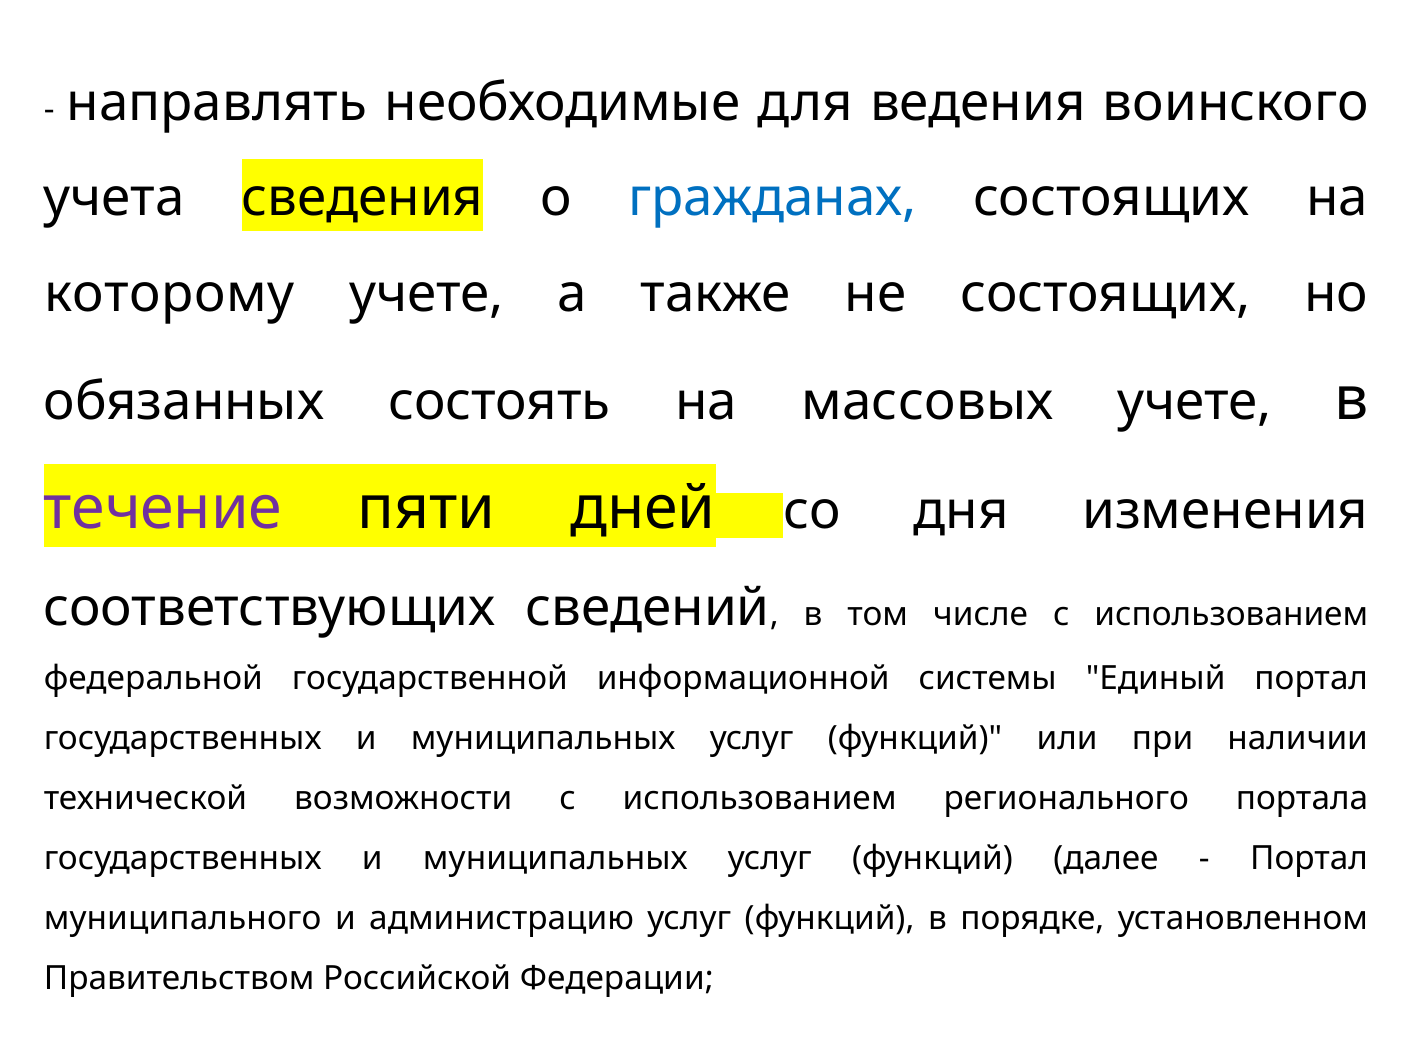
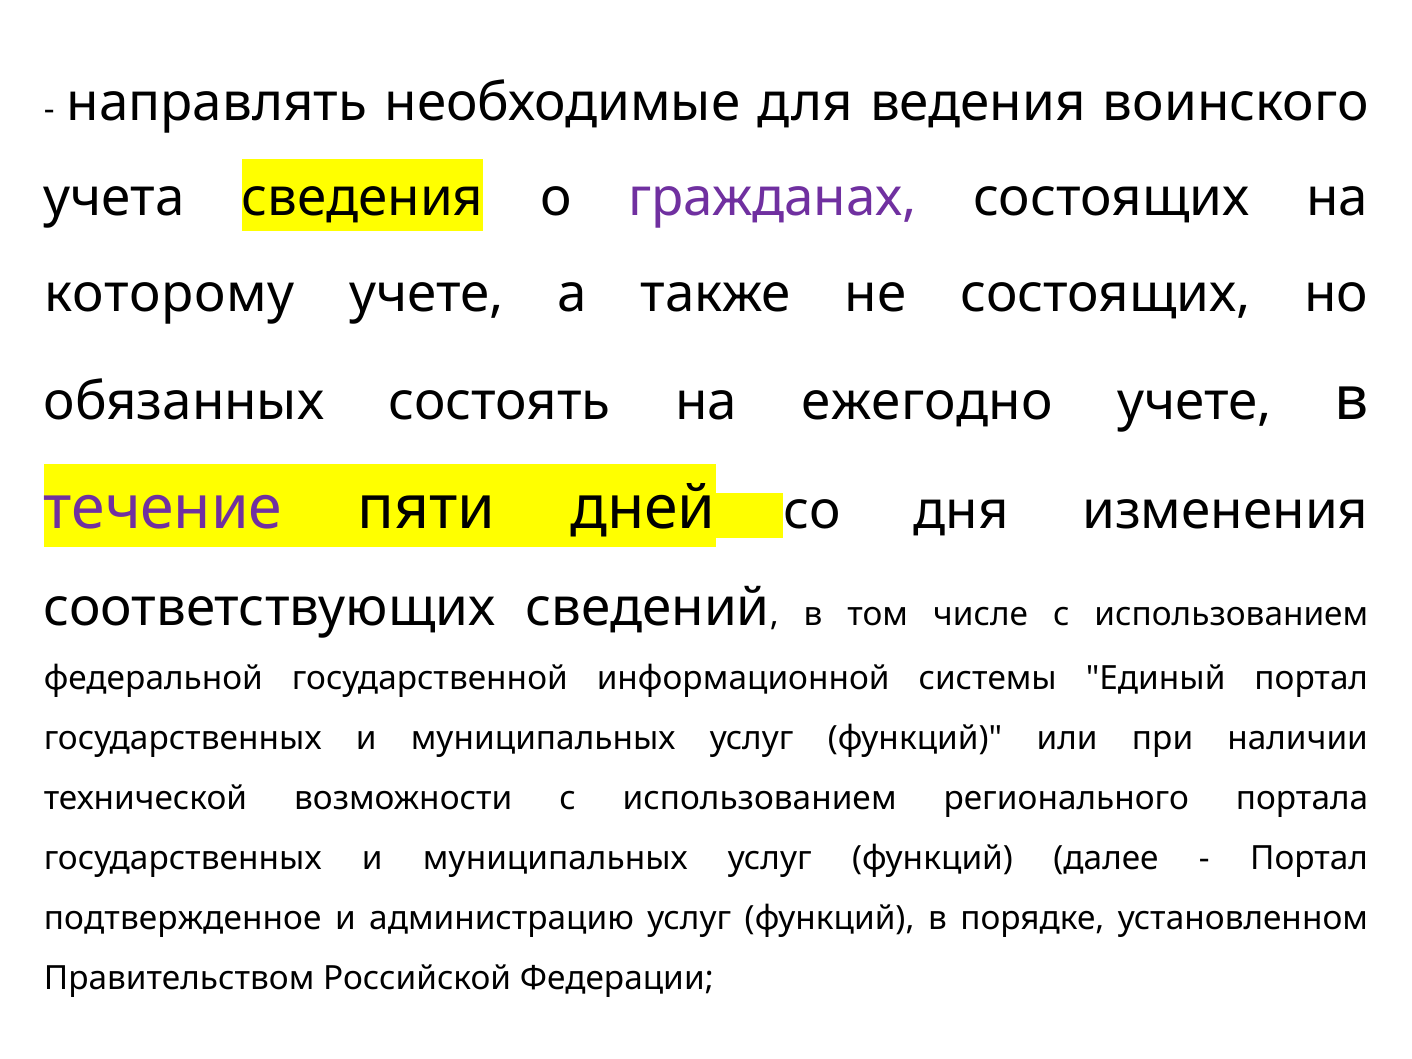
гражданах colour: blue -> purple
массовых: массовых -> ежегодно
муниципального: муниципального -> подтвержденное
